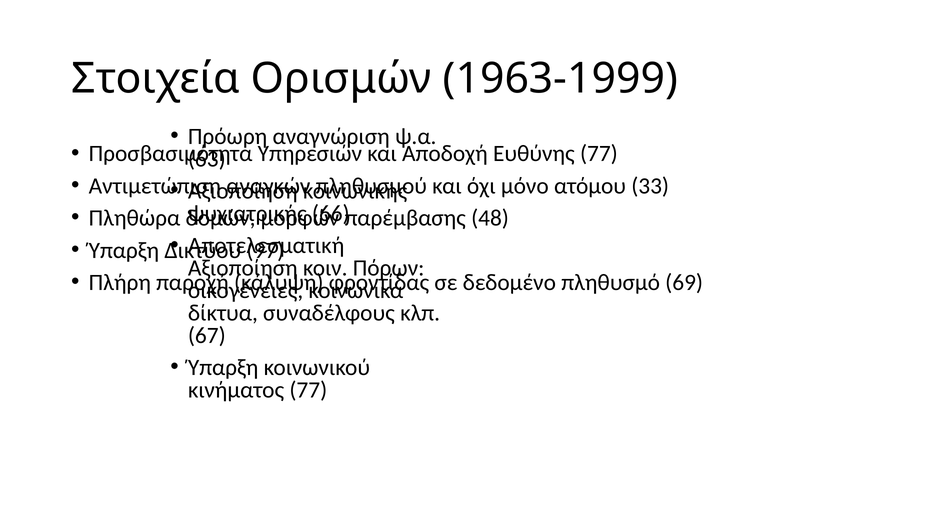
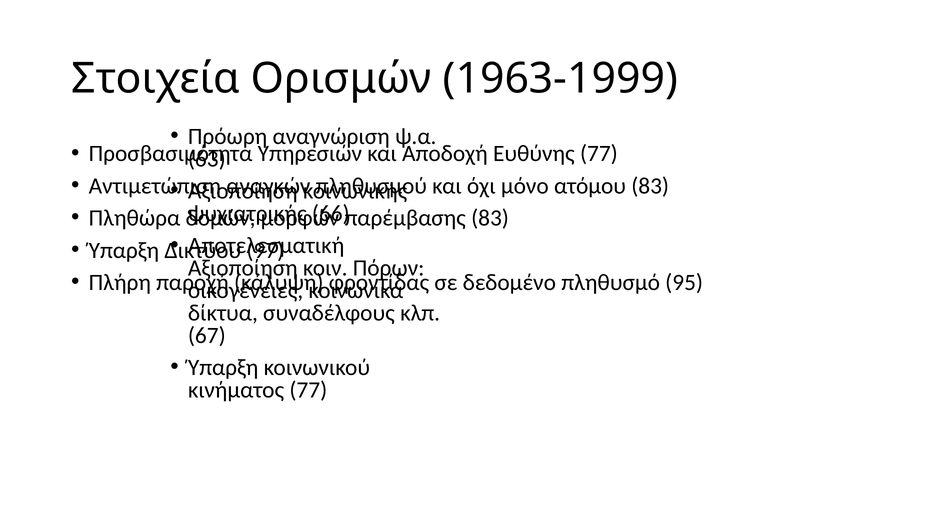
ατόμου 33: 33 -> 83
παρέμβασης 48: 48 -> 83
69: 69 -> 95
